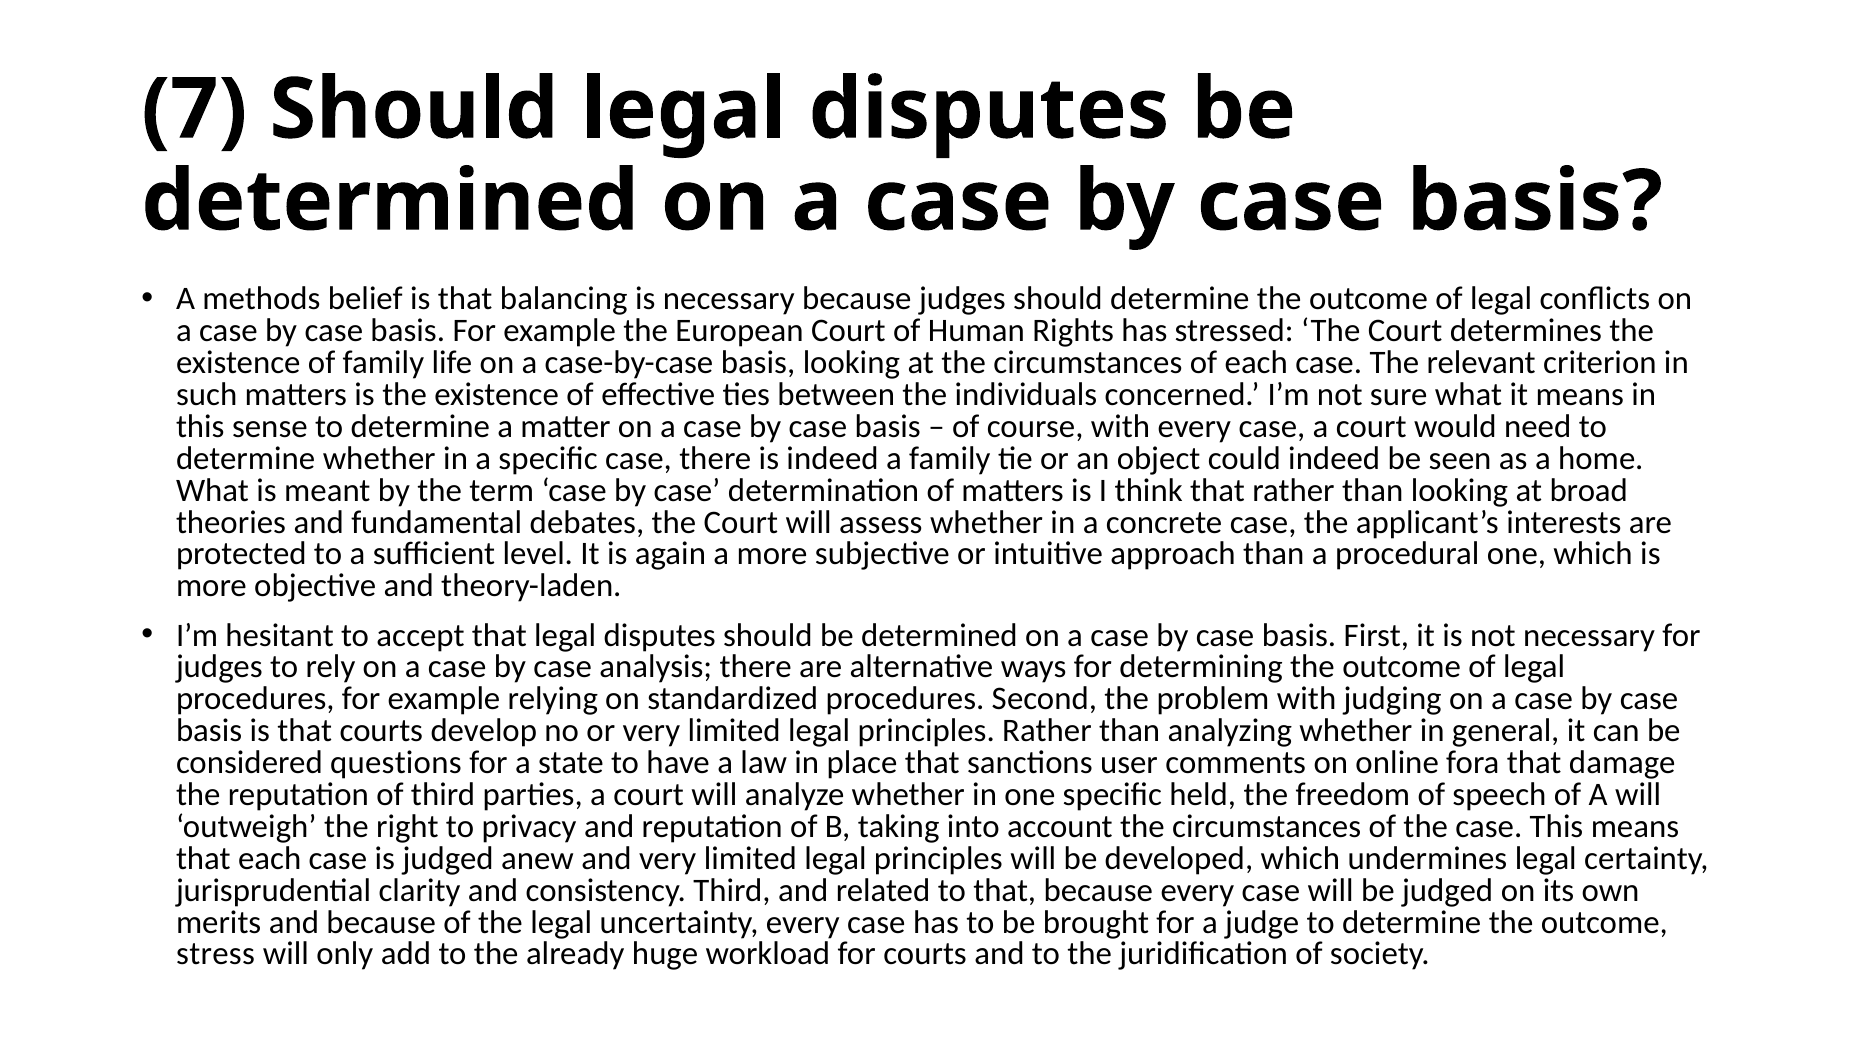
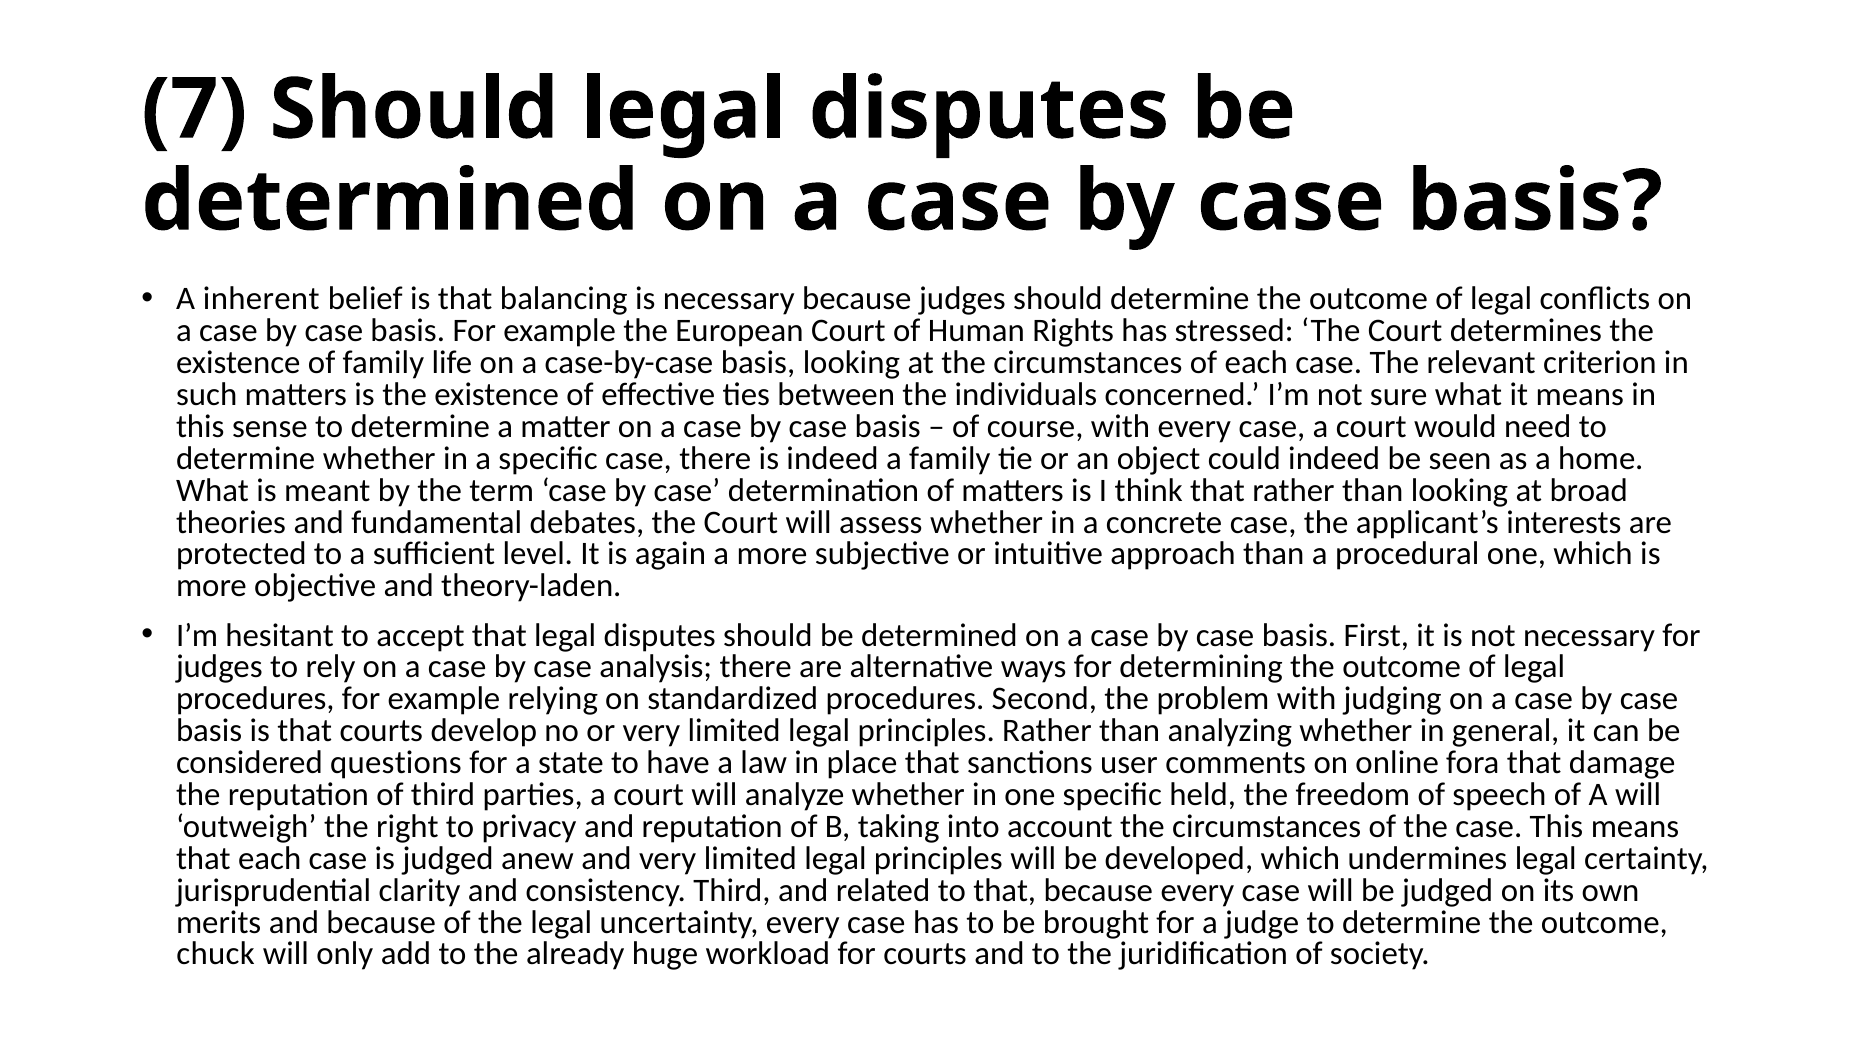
methods: methods -> inherent
stress: stress -> chuck
